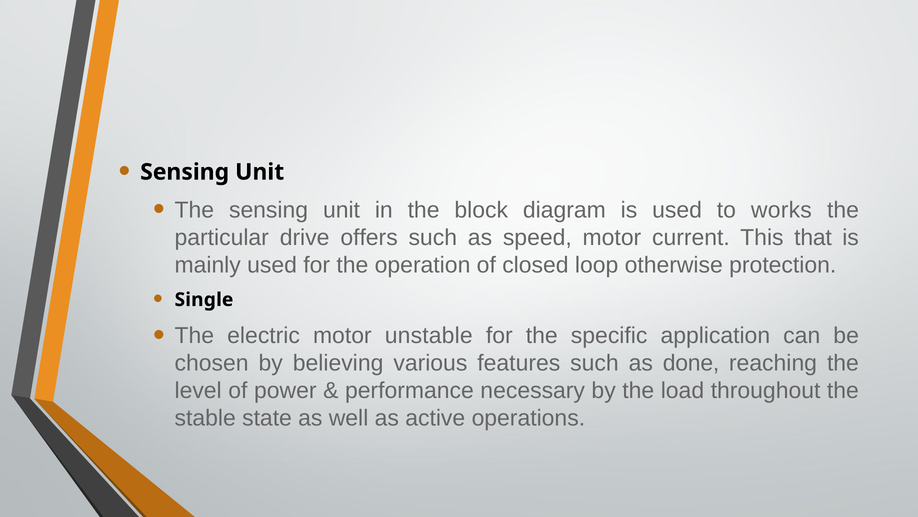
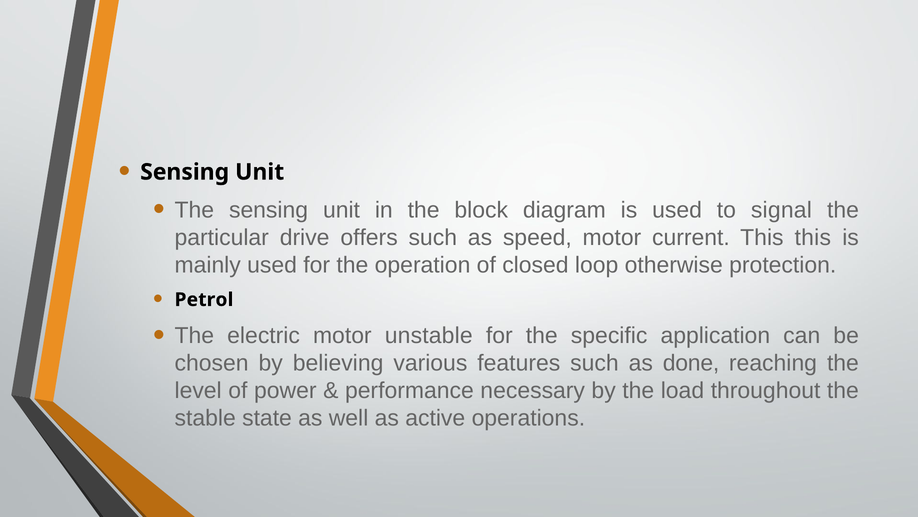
works: works -> signal
This that: that -> this
Single: Single -> Petrol
